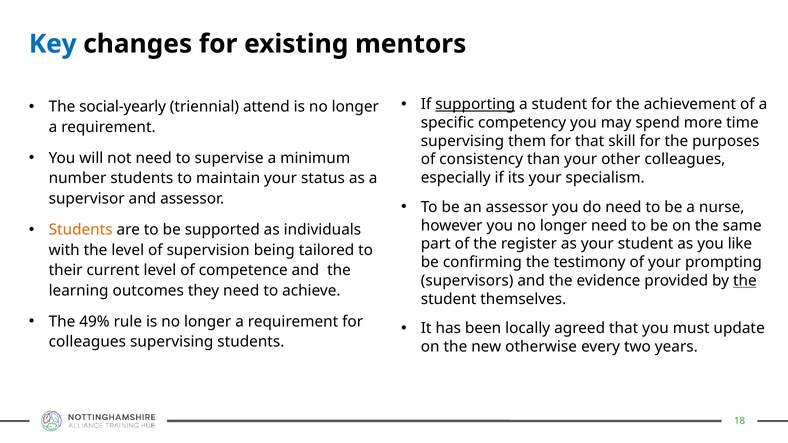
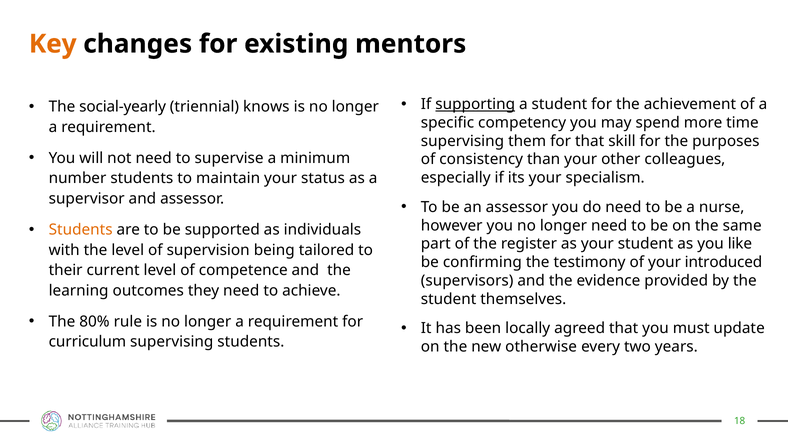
Key colour: blue -> orange
attend: attend -> knows
prompting: prompting -> introduced
the at (745, 281) underline: present -> none
49%: 49% -> 80%
colleagues at (87, 342): colleagues -> curriculum
